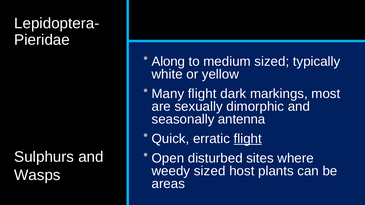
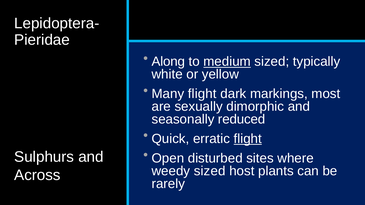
medium underline: none -> present
antenna: antenna -> reduced
Wasps: Wasps -> Across
areas: areas -> rarely
